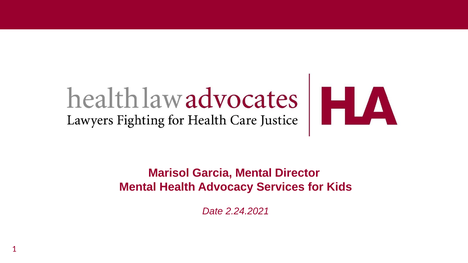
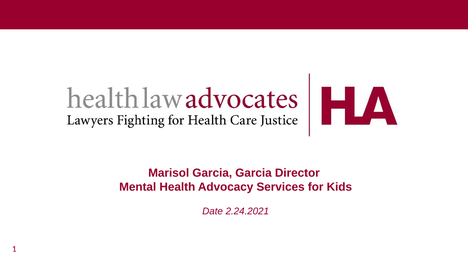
Garcia Mental: Mental -> Garcia
